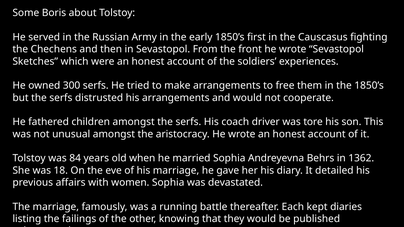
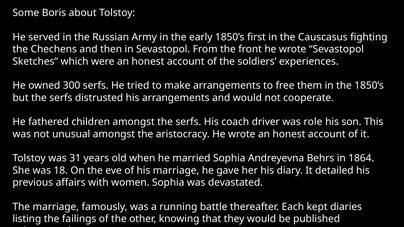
tore: tore -> role
84: 84 -> 31
1362: 1362 -> 1864
